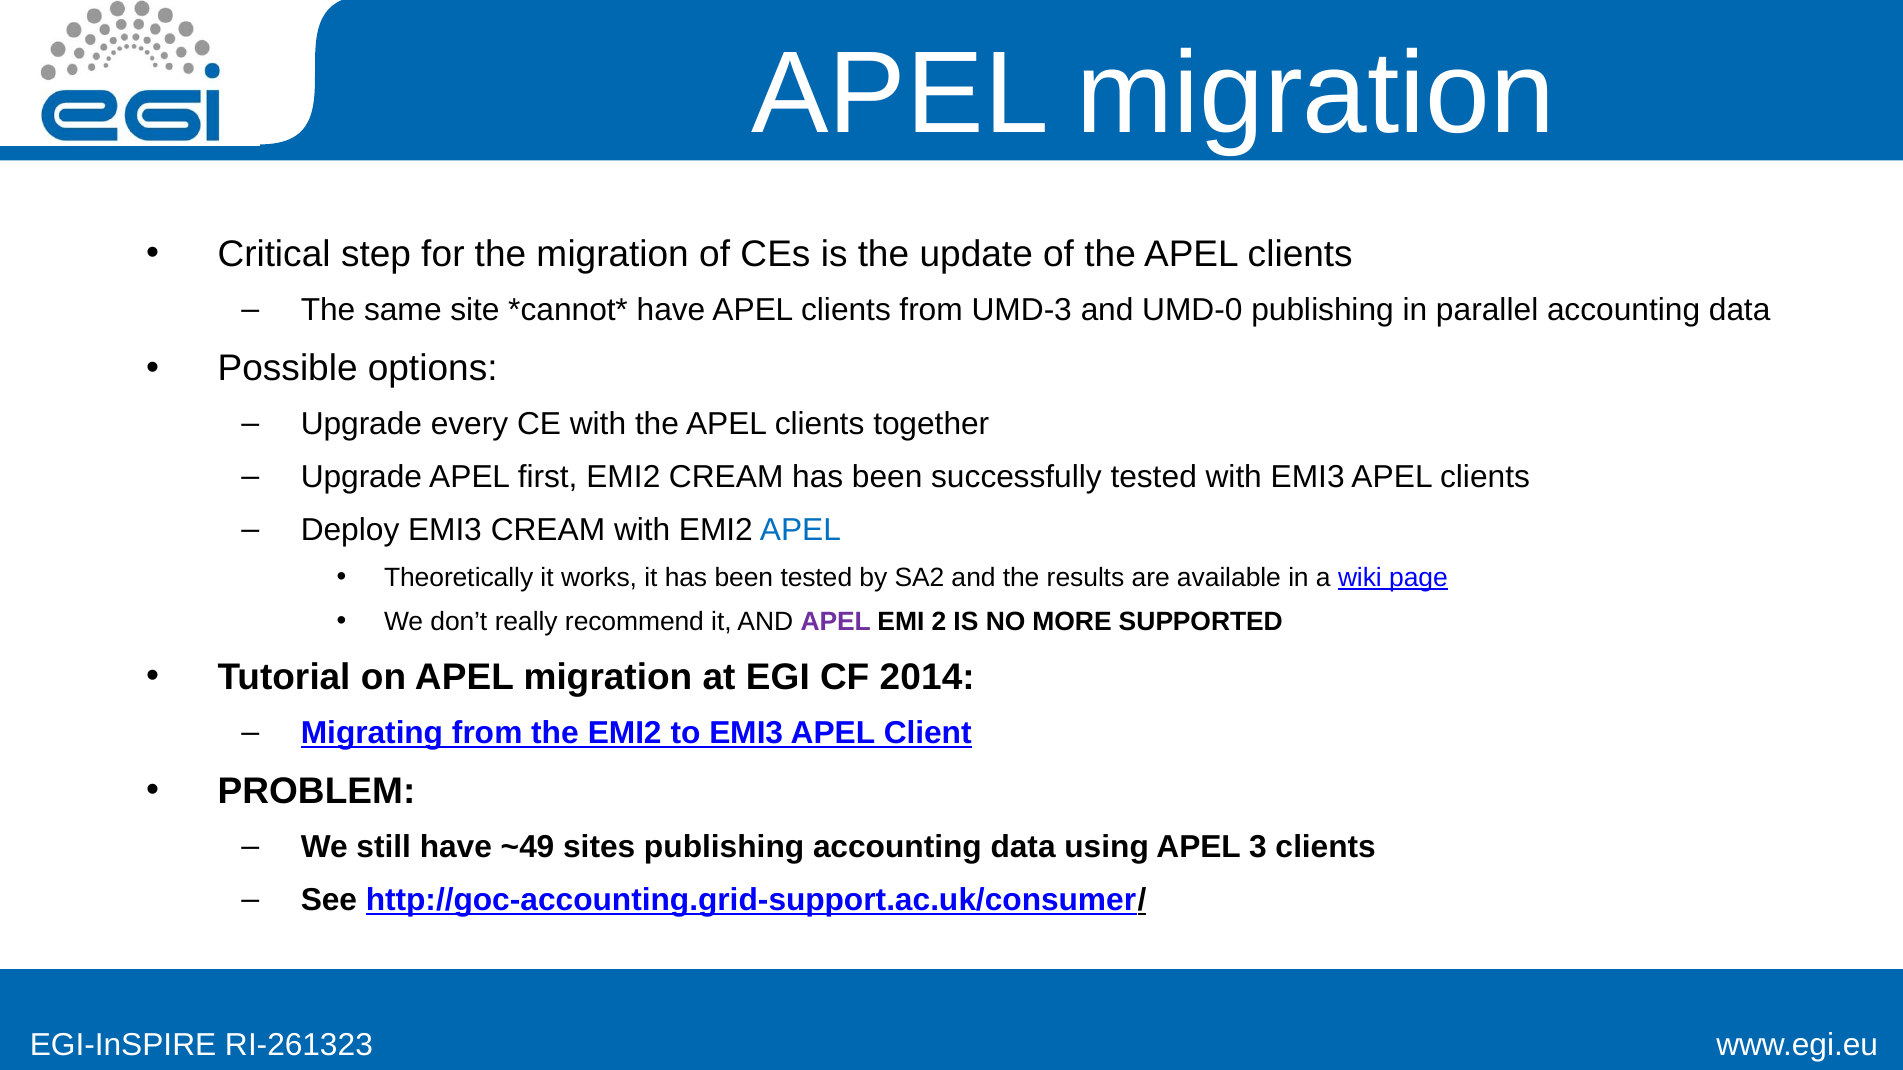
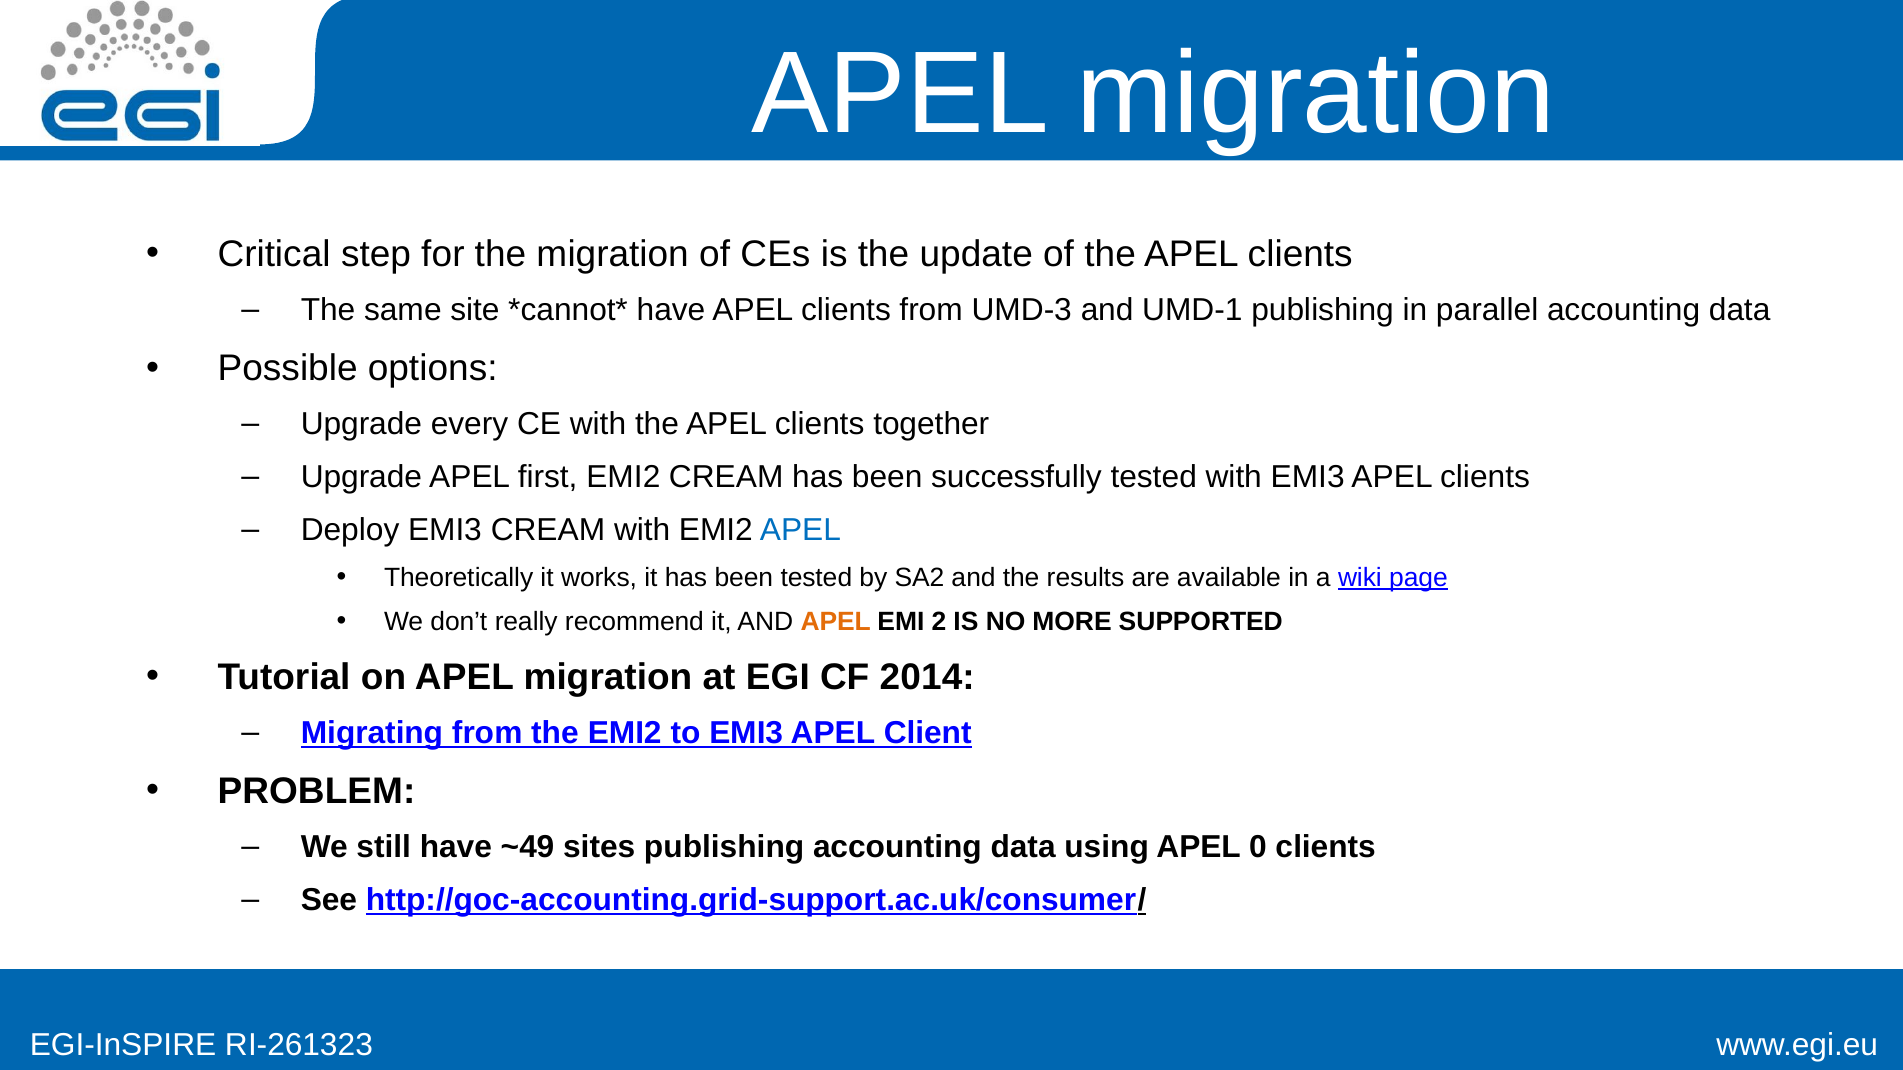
UMD-0: UMD-0 -> UMD-1
APEL at (836, 622) colour: purple -> orange
3: 3 -> 0
